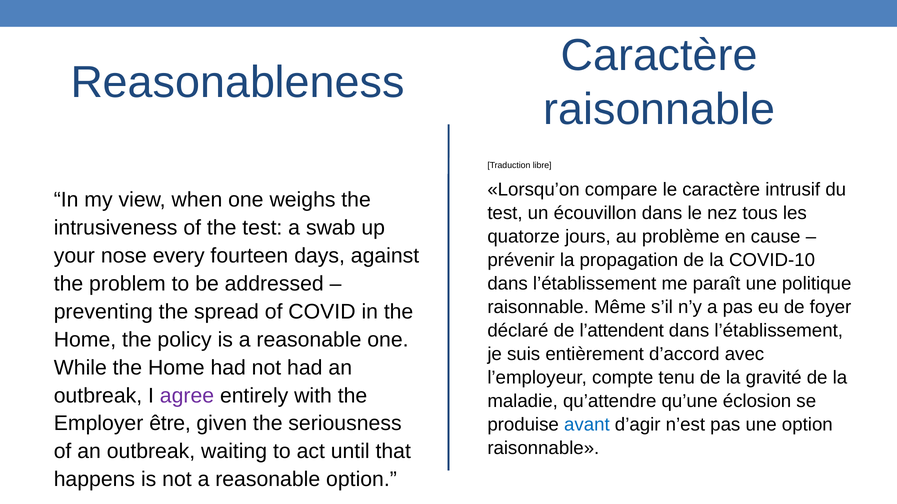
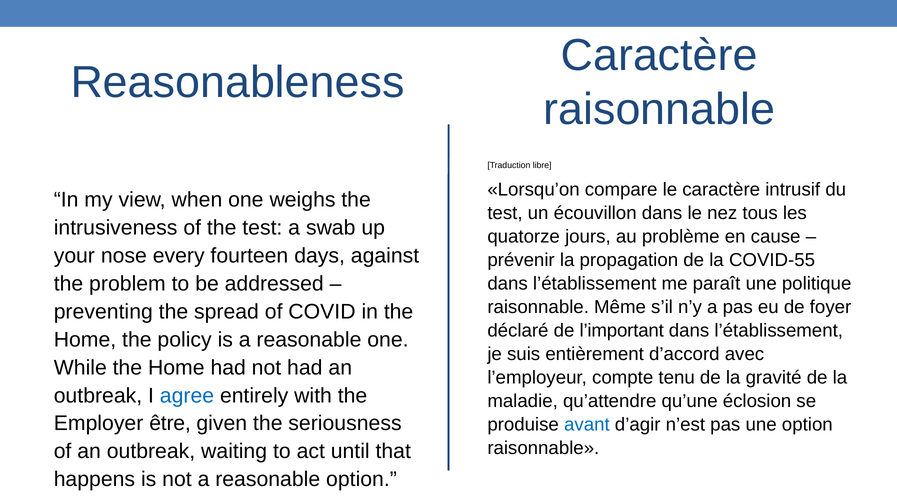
COVID-10: COVID-10 -> COVID-55
l’attendent: l’attendent -> l’important
agree colour: purple -> blue
